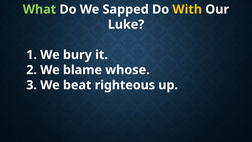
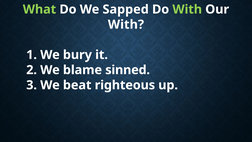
With at (187, 9) colour: yellow -> light green
Luke at (126, 24): Luke -> With
whose: whose -> sinned
